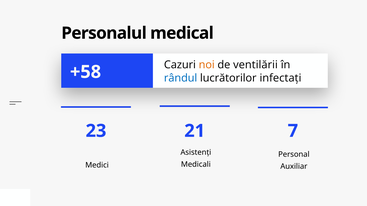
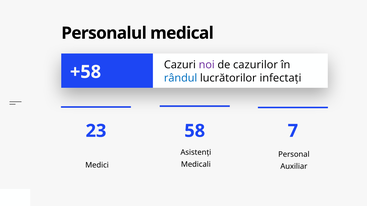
noi colour: orange -> purple
ventilării: ventilării -> cazurilor
21: 21 -> 58
